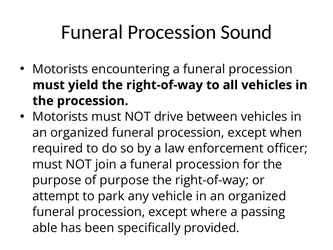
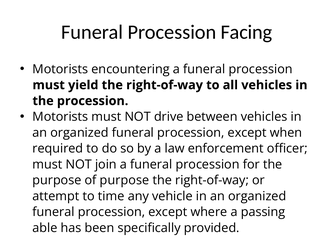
Sound: Sound -> Facing
park: park -> time
